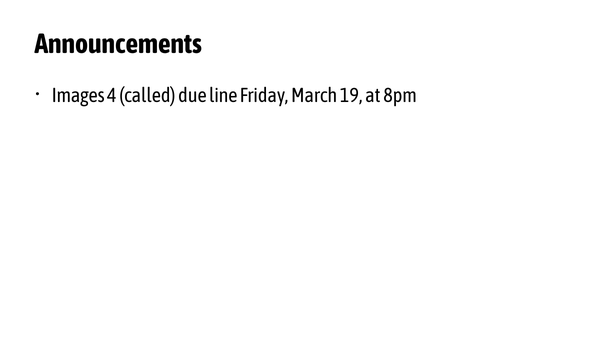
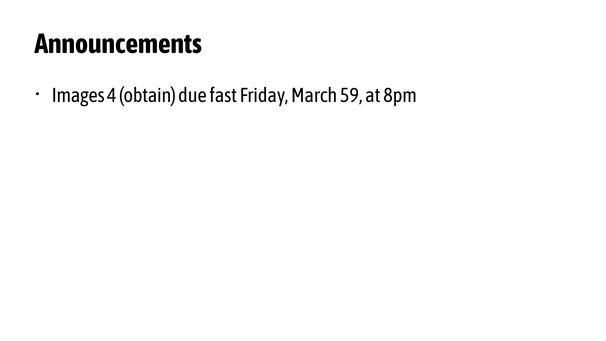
called: called -> obtain
line: line -> fast
19: 19 -> 59
